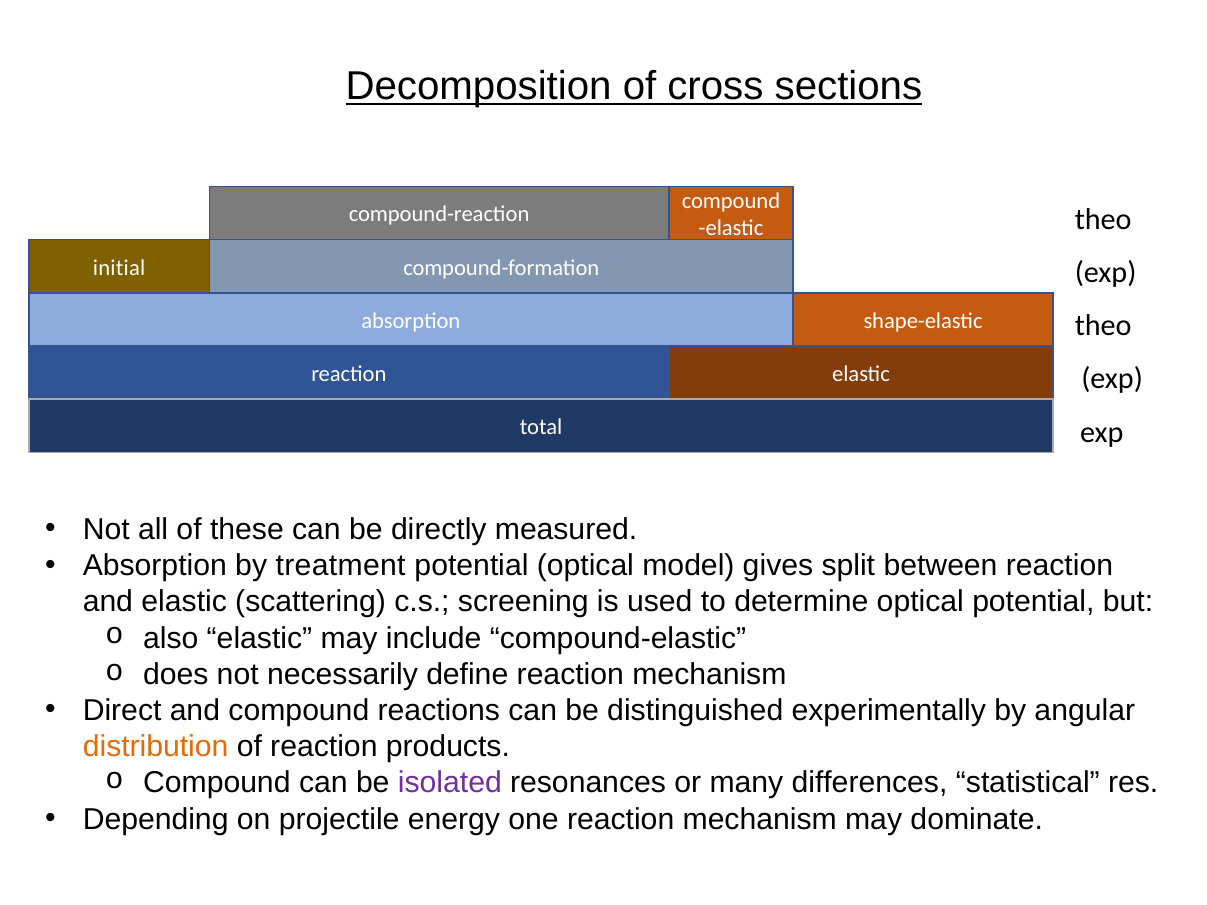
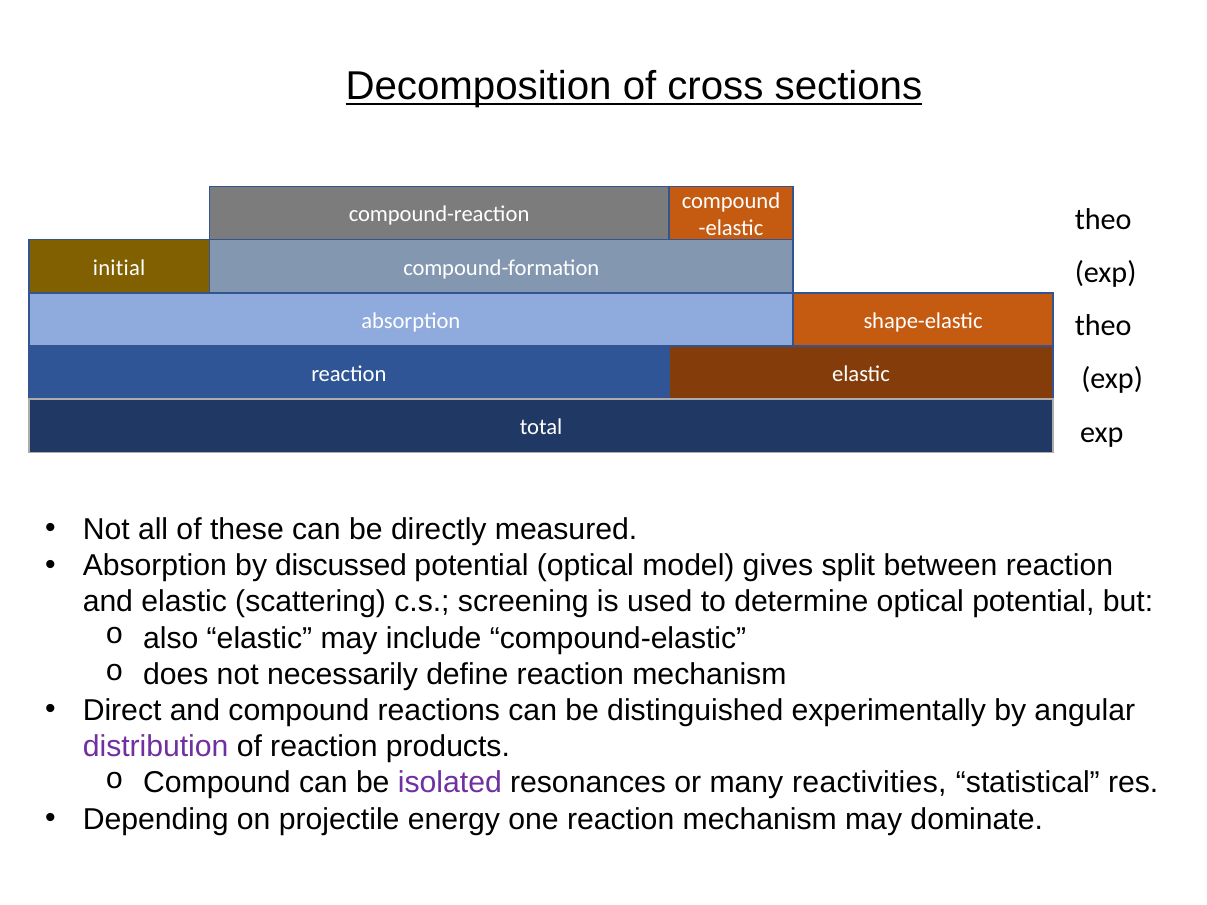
treatment: treatment -> discussed
distribution colour: orange -> purple
differences: differences -> reactivities
